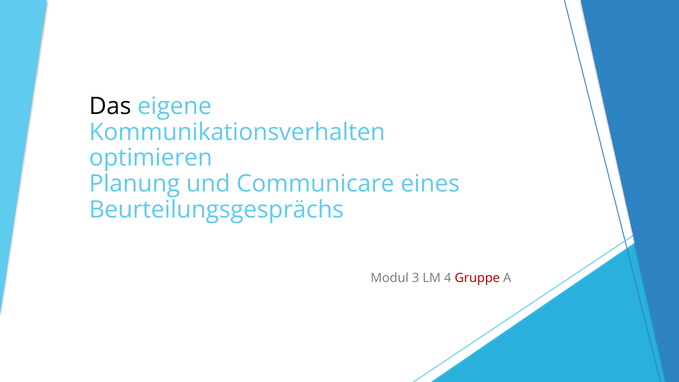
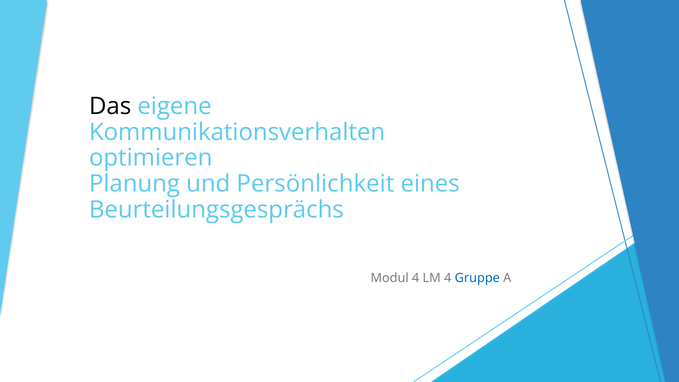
Communicare: Communicare -> Persönlichkeit
Modul 3: 3 -> 4
Gruppe colour: red -> blue
